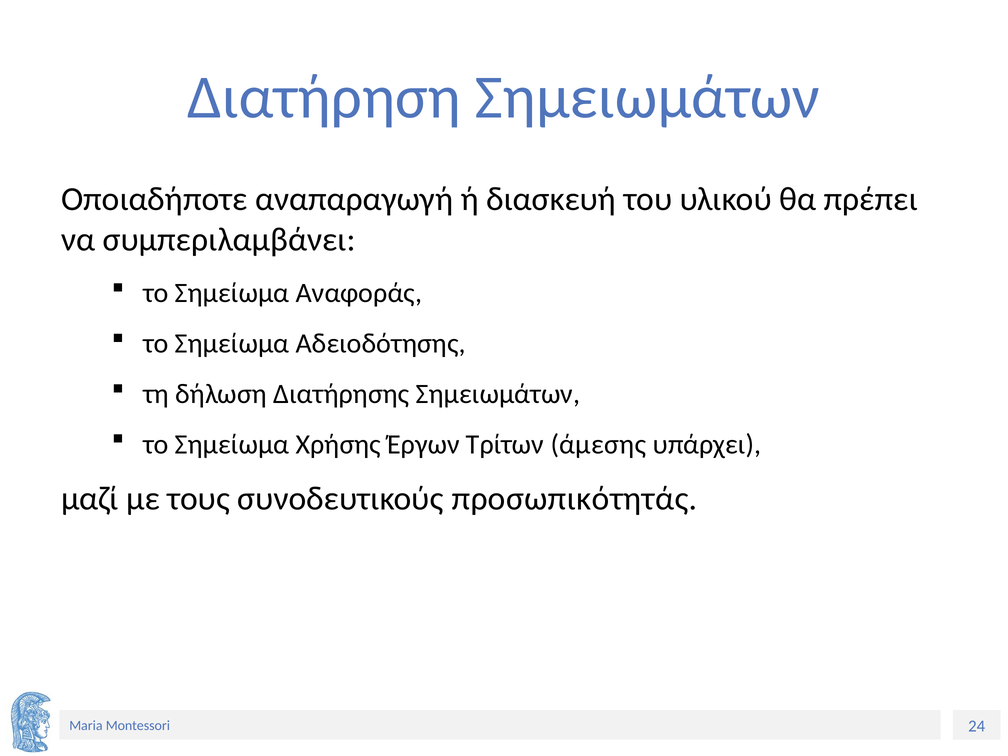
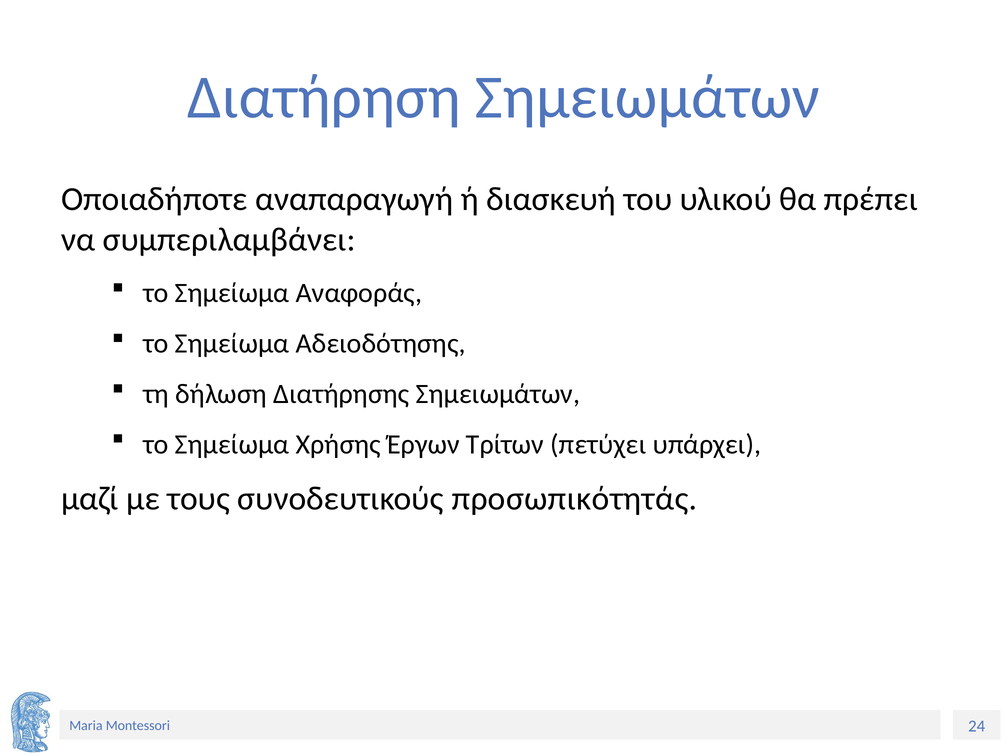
άμεσης: άμεσης -> πετύχει
